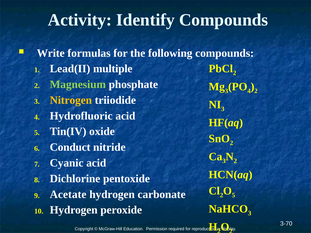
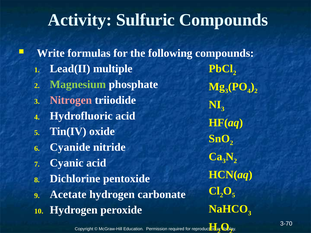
Identify: Identify -> Sulfuric
Nitrogen colour: yellow -> pink
Conduct: Conduct -> Cyanide
